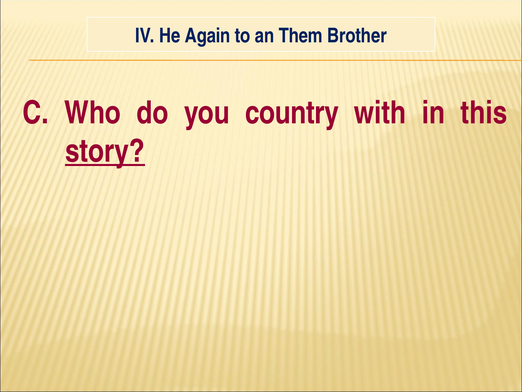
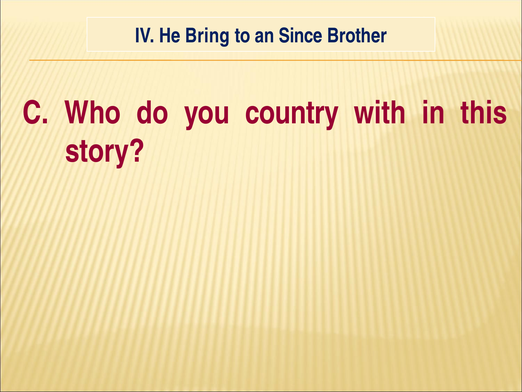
Again: Again -> Bring
Them: Them -> Since
story underline: present -> none
